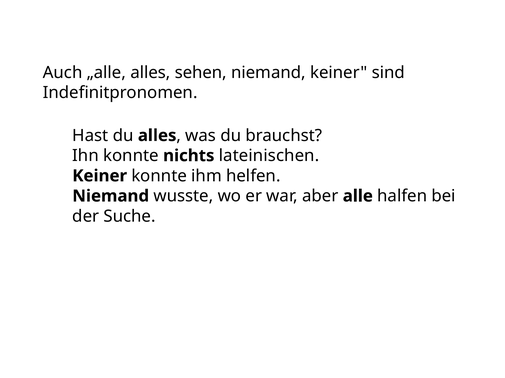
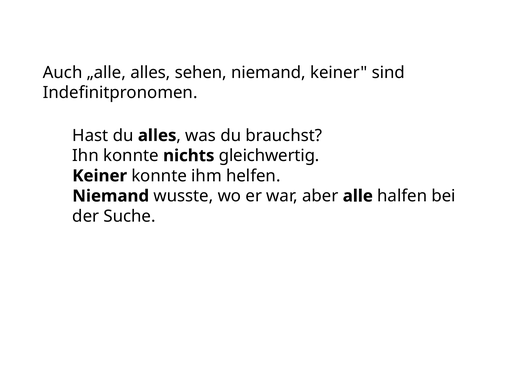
lateinischen: lateinischen -> gleichwertig
